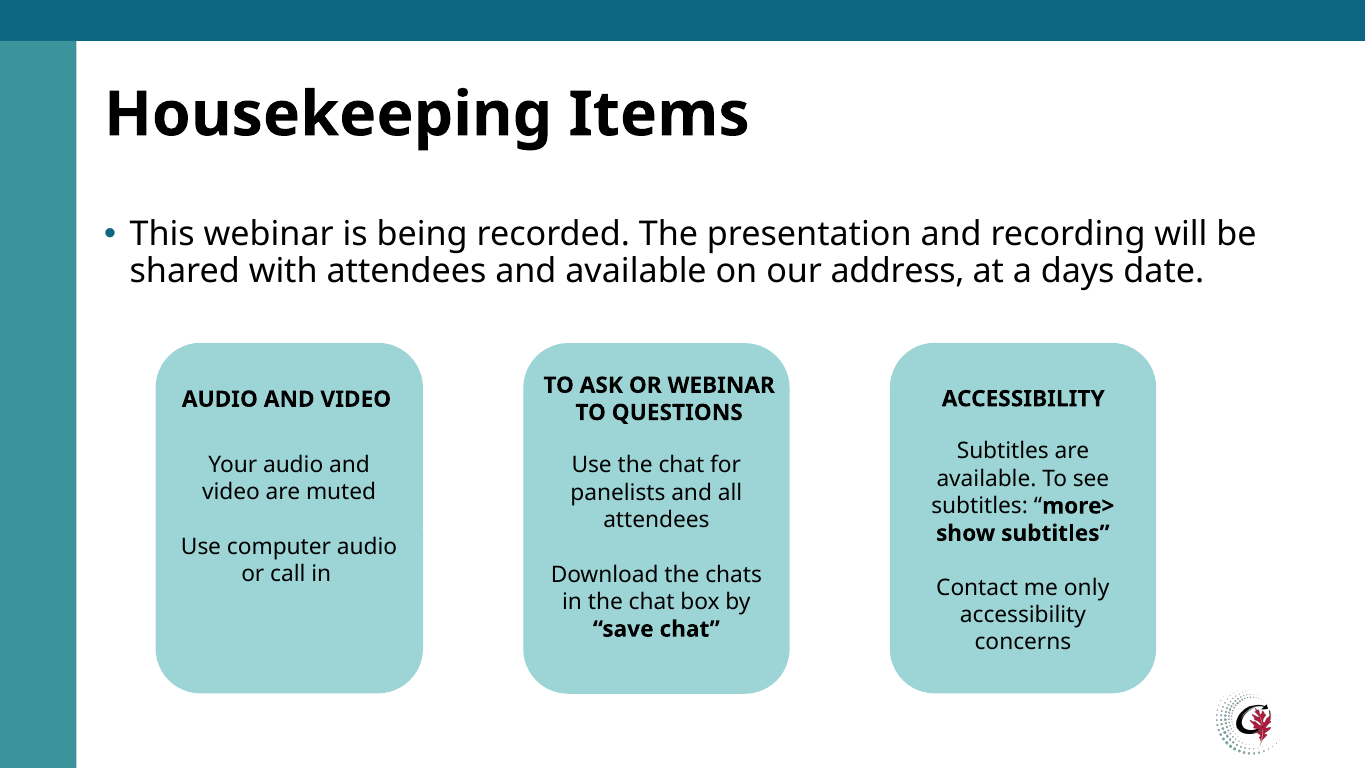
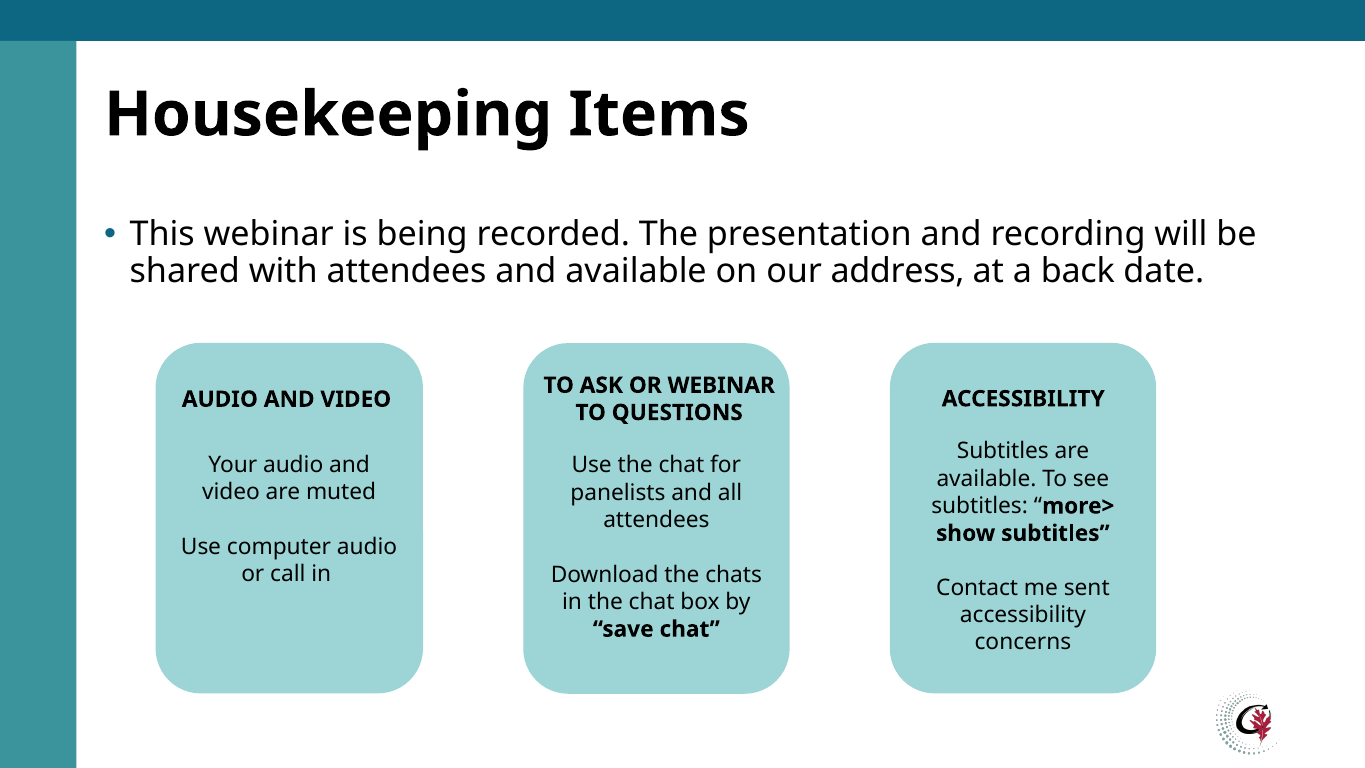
days: days -> back
only: only -> sent
